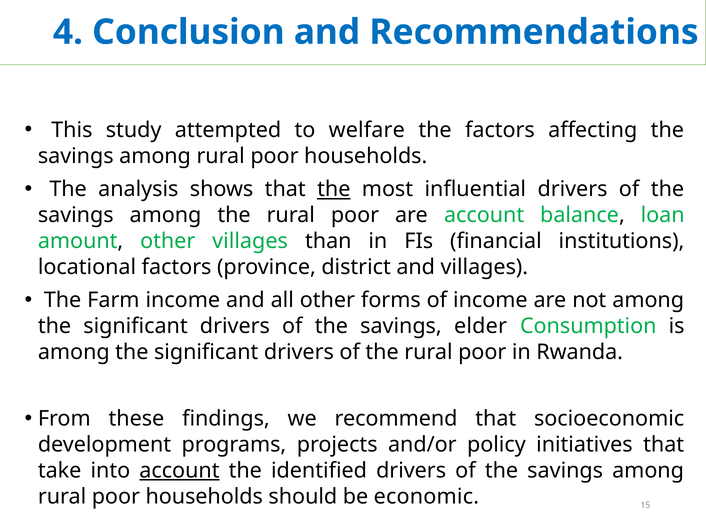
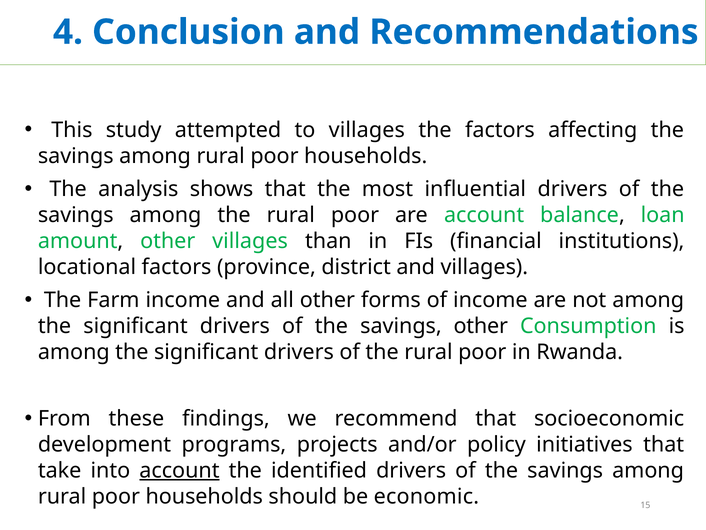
to welfare: welfare -> villages
the at (334, 189) underline: present -> none
savings elder: elder -> other
